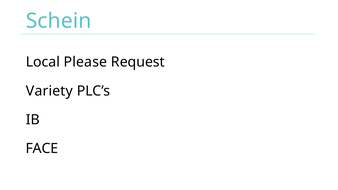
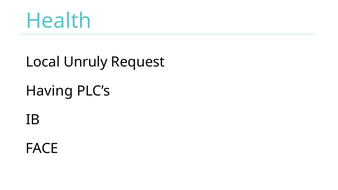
Schein: Schein -> Health
Please: Please -> Unruly
Variety: Variety -> Having
